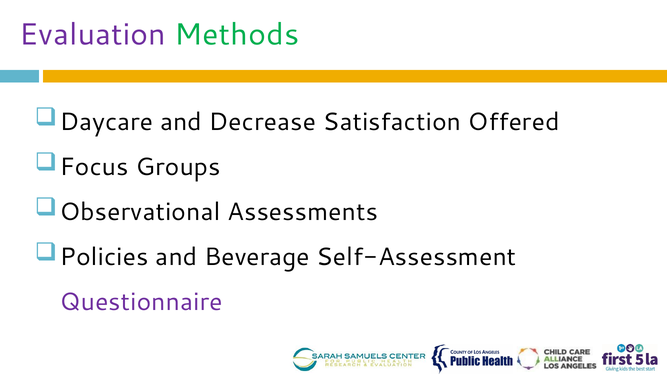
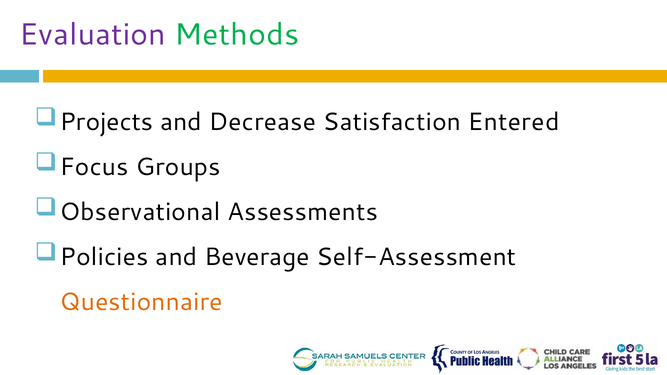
Daycare: Daycare -> Projects
Offered: Offered -> Entered
Questionnaire colour: purple -> orange
